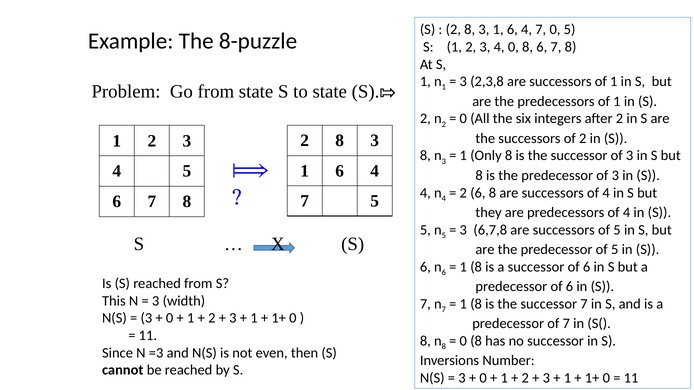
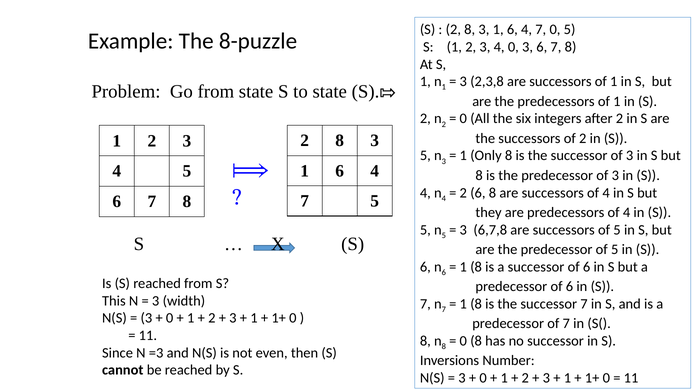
4 0 8: 8 -> 3
8 at (425, 156): 8 -> 5
